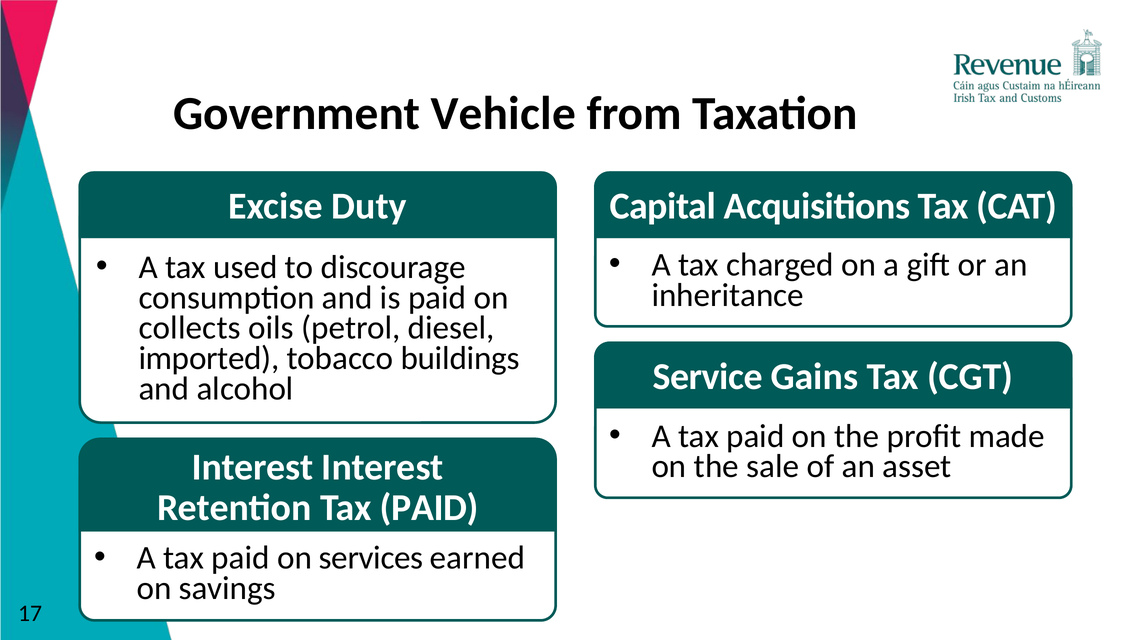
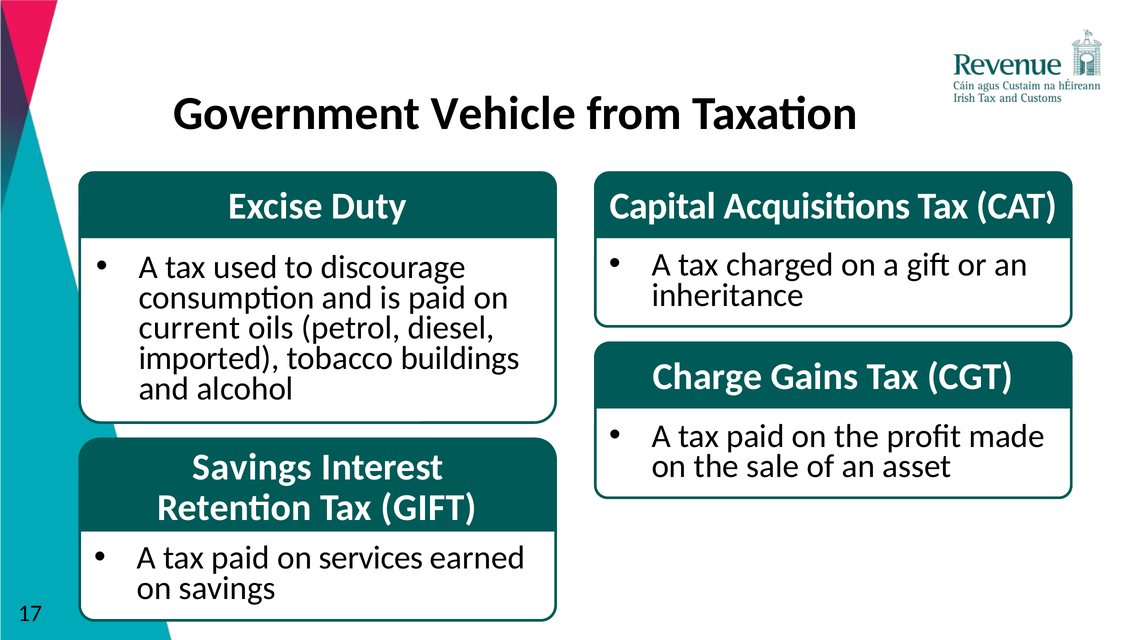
collects: collects -> current
Service: Service -> Charge
Interest at (252, 467): Interest -> Savings
Retention Tax PAID: PAID -> GIFT
